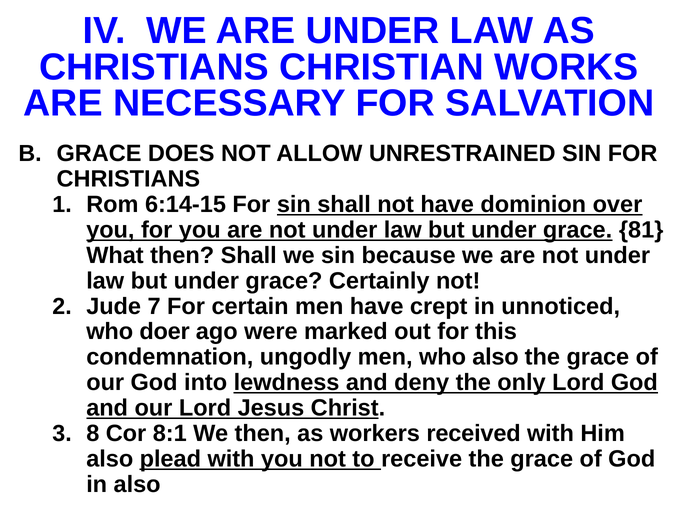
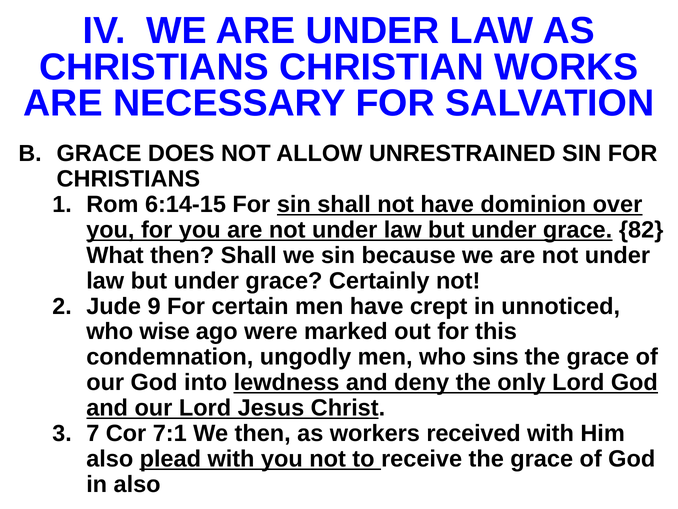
81: 81 -> 82
7: 7 -> 9
doer: doer -> wise
who also: also -> sins
8: 8 -> 7
8:1: 8:1 -> 7:1
